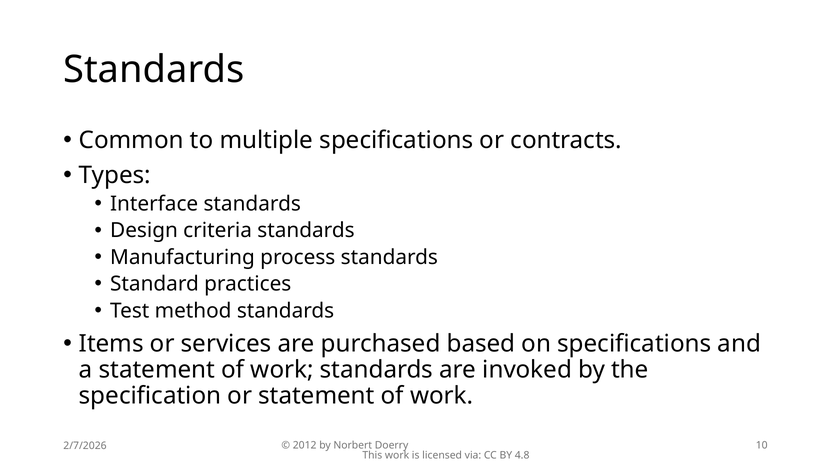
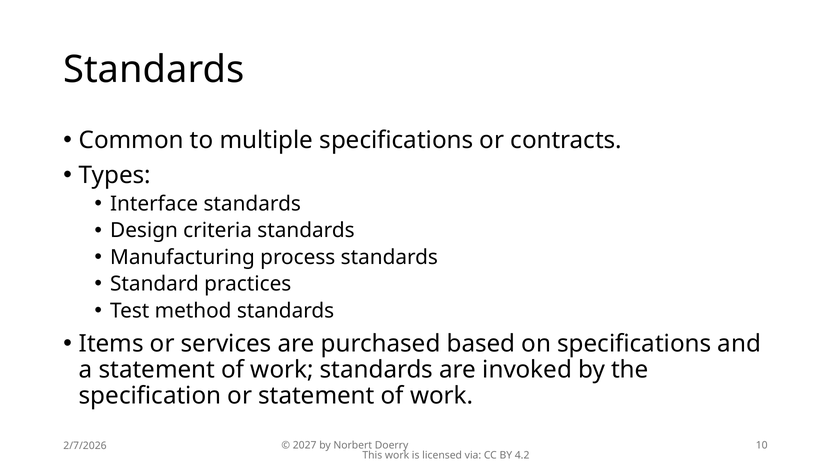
2012: 2012 -> 2027
4.8: 4.8 -> 4.2
